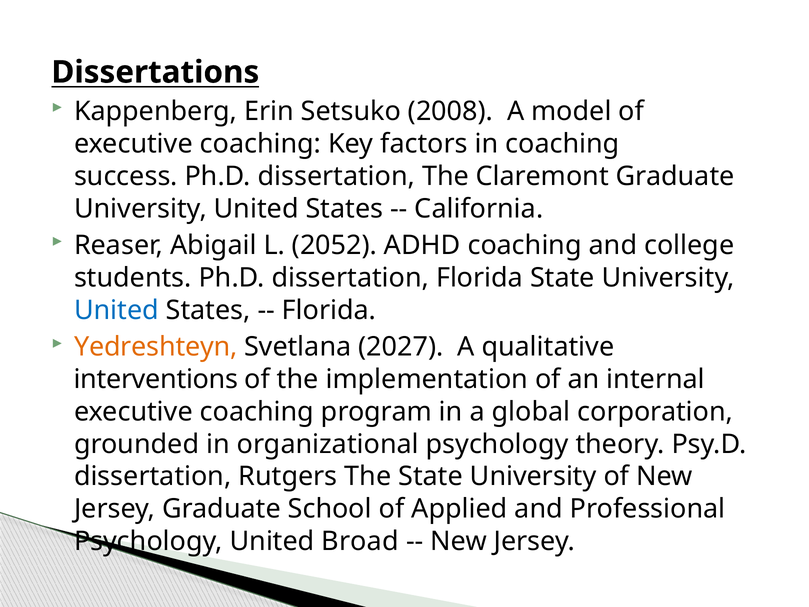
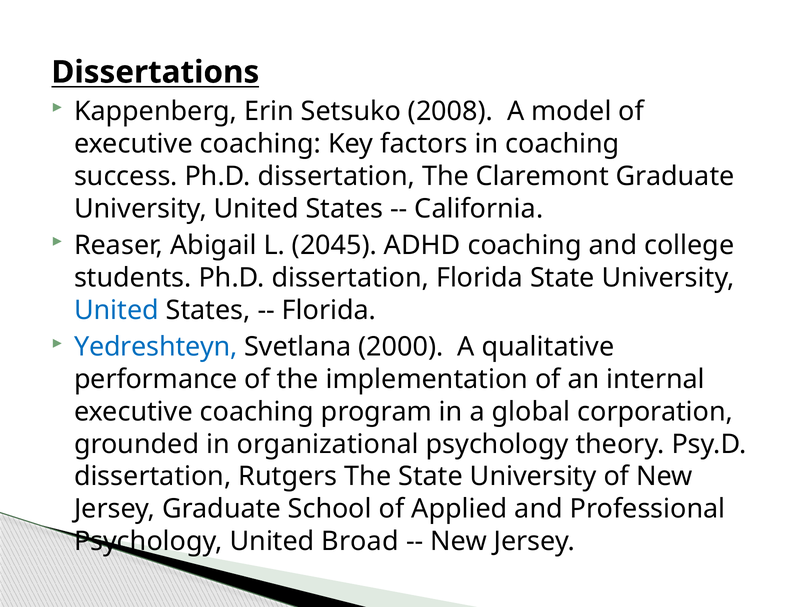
2052: 2052 -> 2045
Yedreshteyn colour: orange -> blue
2027: 2027 -> 2000
interventions: interventions -> performance
